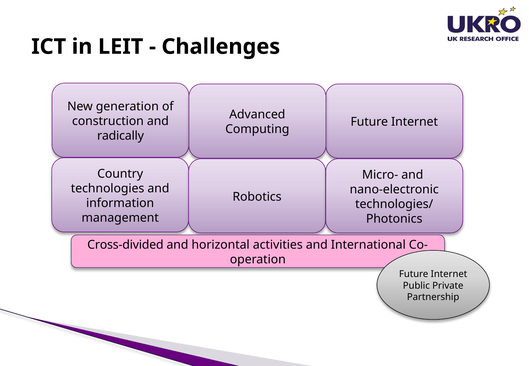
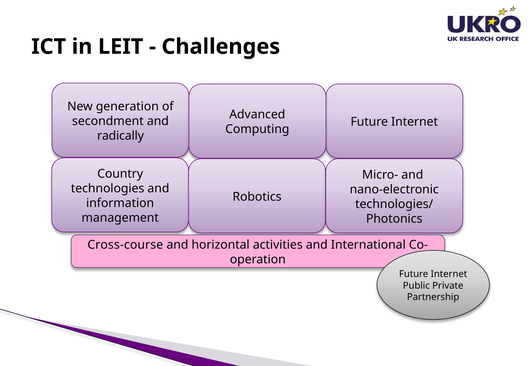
construction: construction -> secondment
Cross-divided: Cross-divided -> Cross-course
